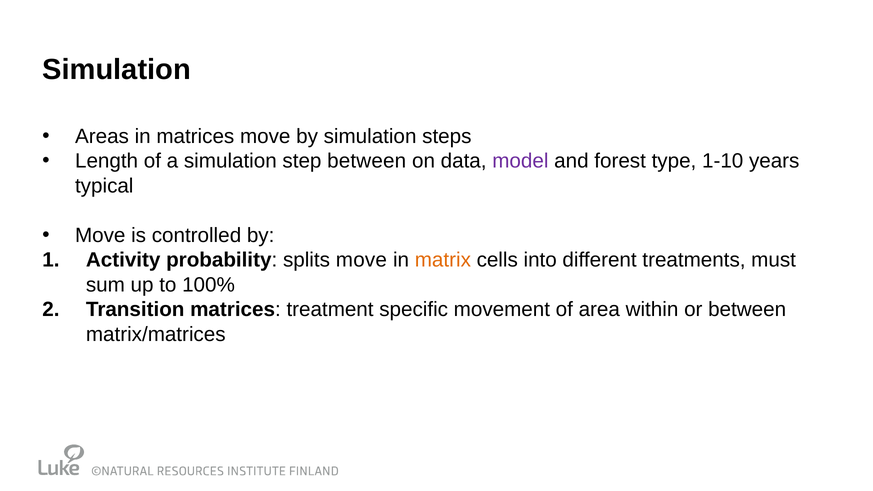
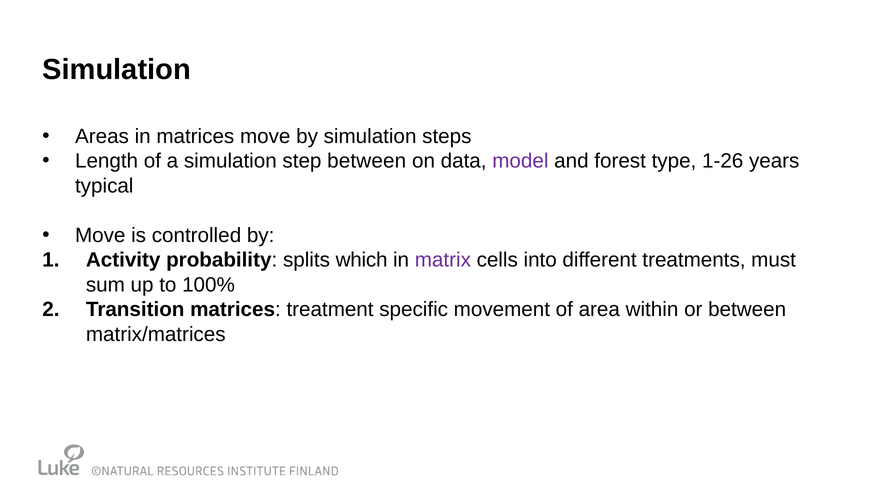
1-10: 1-10 -> 1-26
splits move: move -> which
matrix colour: orange -> purple
